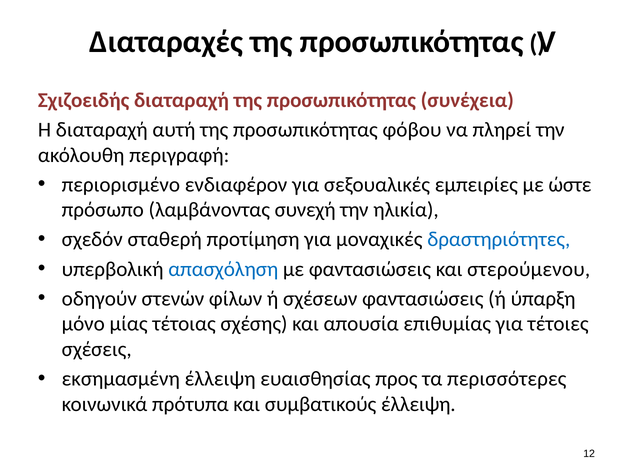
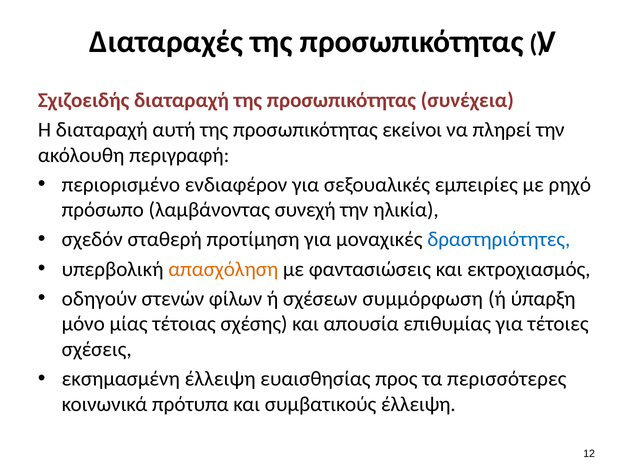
φόβου: φόβου -> εκείνοι
ώστε: ώστε -> ρηχό
απασχόληση colour: blue -> orange
στερούμενου: στερούμενου -> εκτροχιασμός
σχέσεων φαντασιώσεις: φαντασιώσεις -> συμμόρφωση
